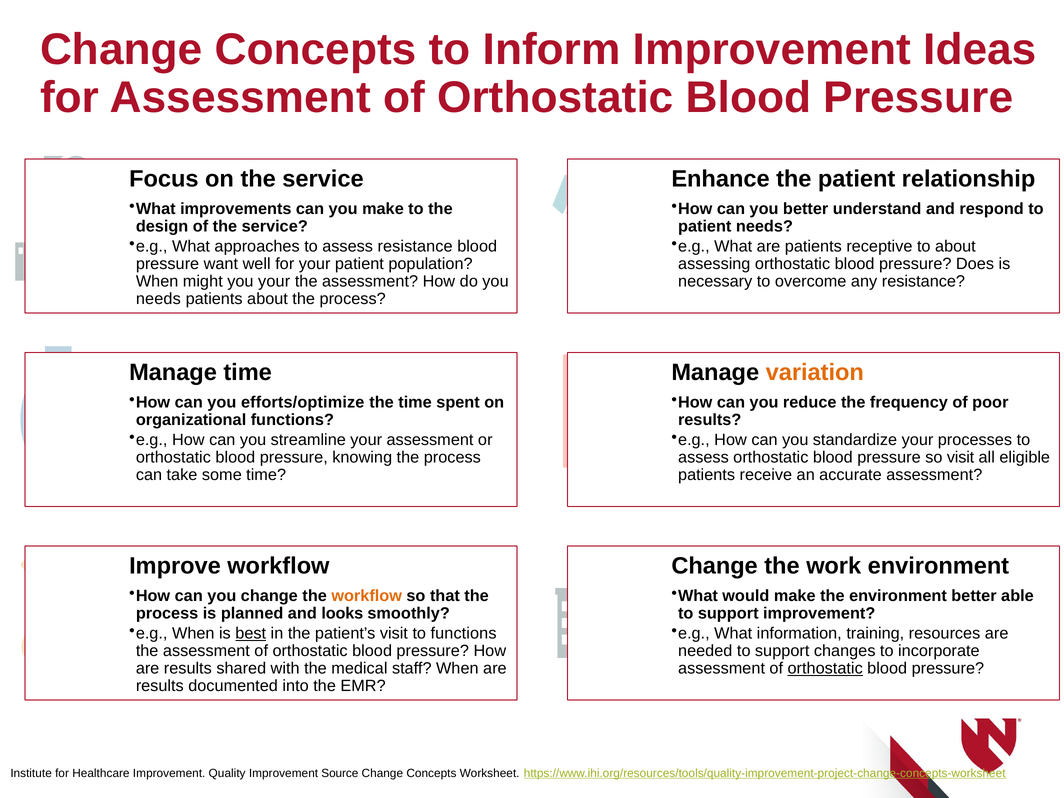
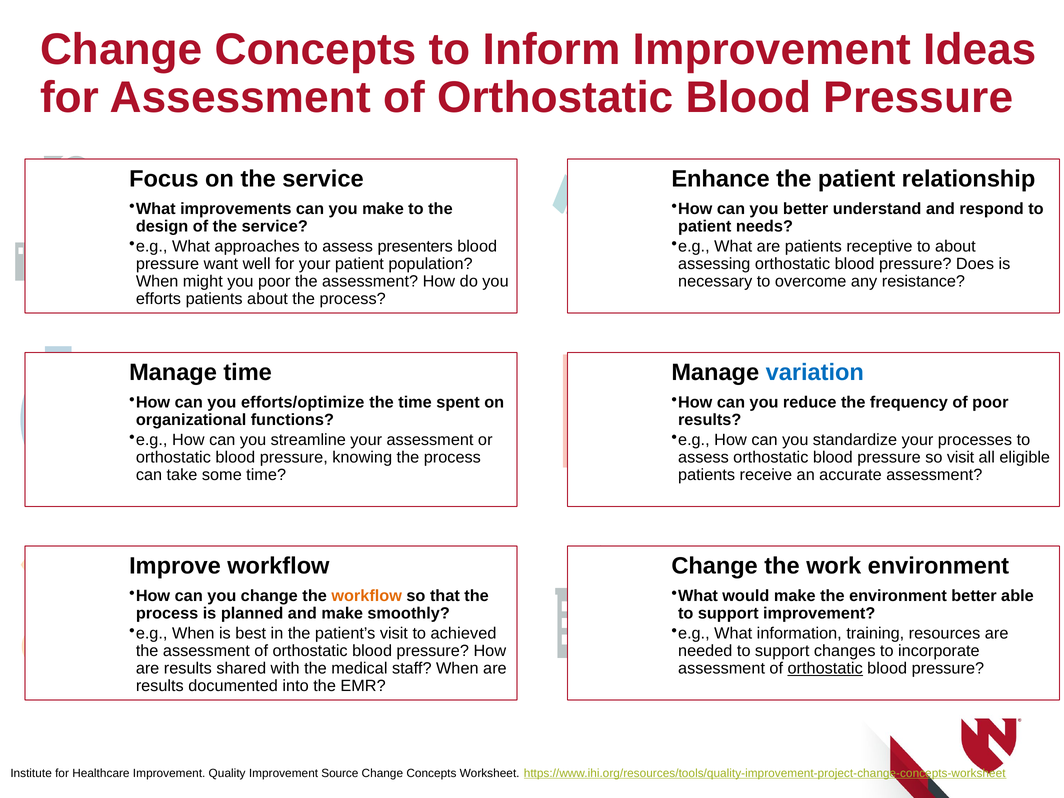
assess resistance: resistance -> presenters
you your: your -> poor
needs at (158, 299): needs -> efforts
variation colour: orange -> blue
and looks: looks -> make
best underline: present -> none
to functions: functions -> achieved
